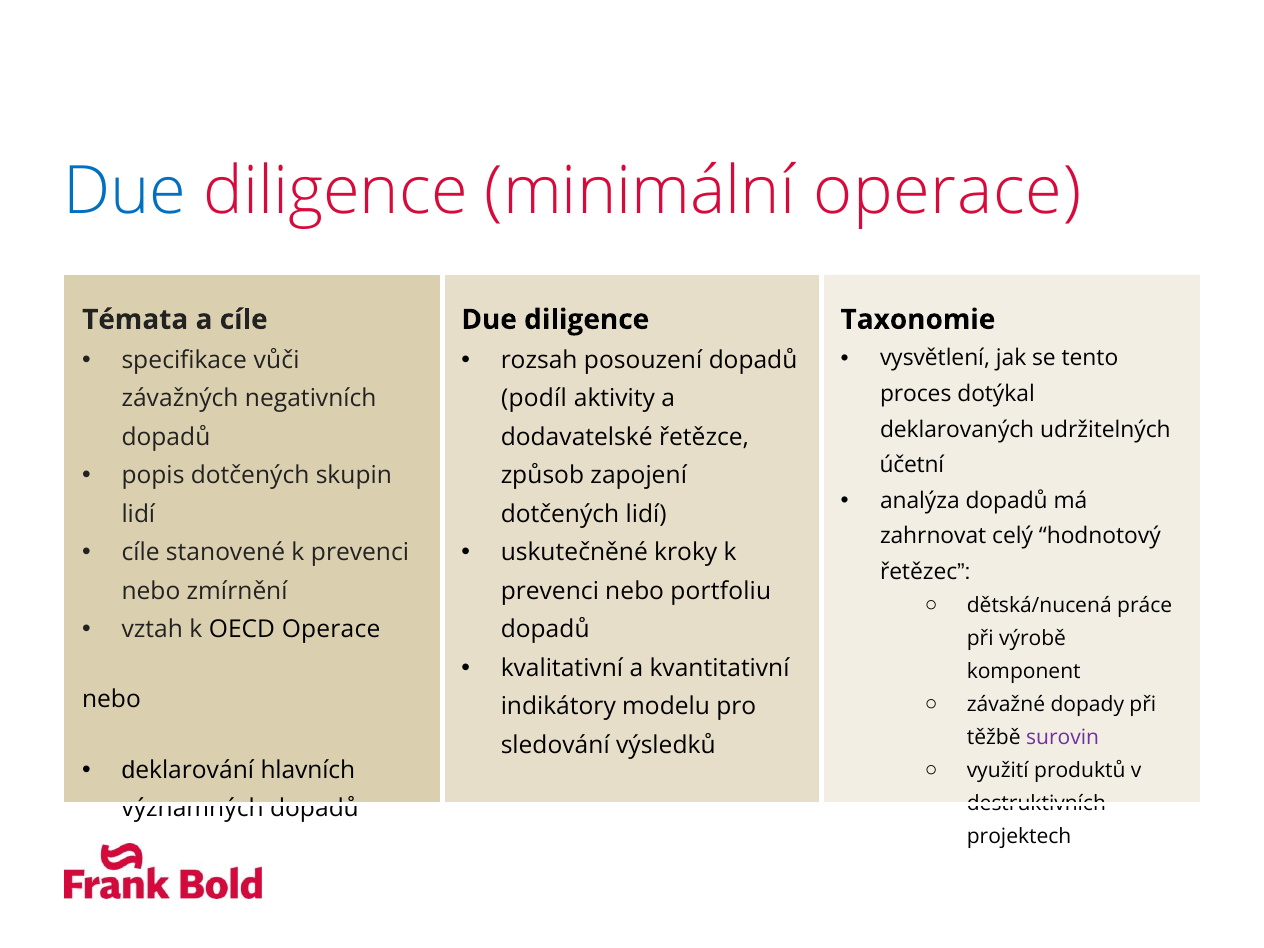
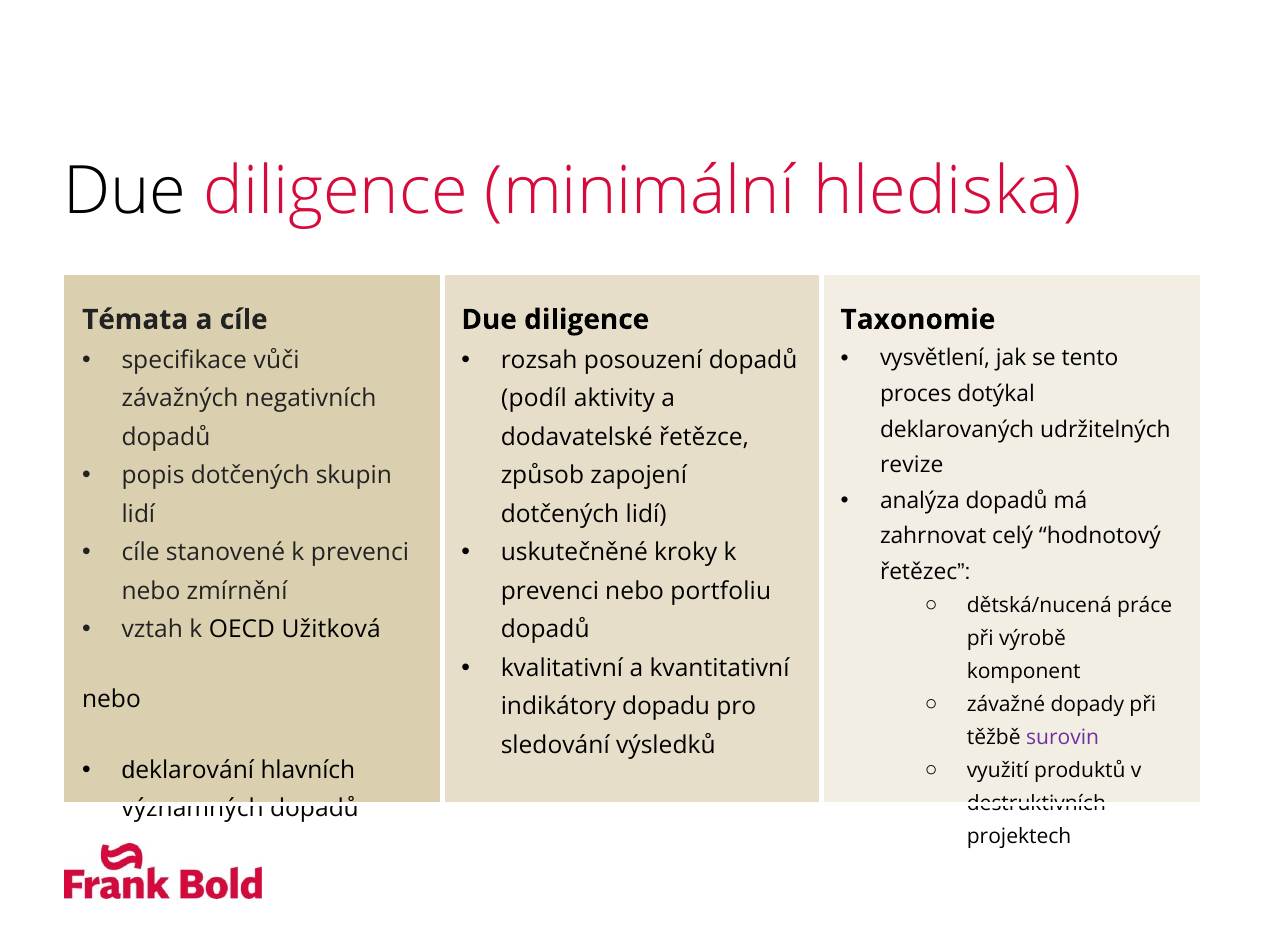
Due at (125, 191) colour: blue -> black
minimální operace: operace -> hlediska
účetní: účetní -> revize
OECD Operace: Operace -> Užitková
modelu: modelu -> dopadu
